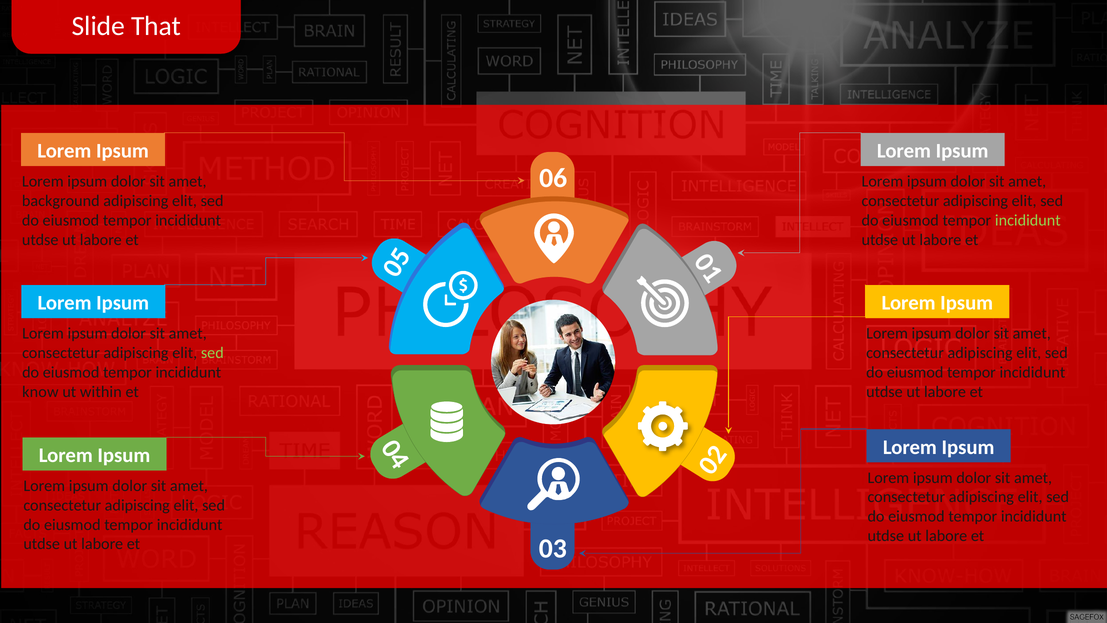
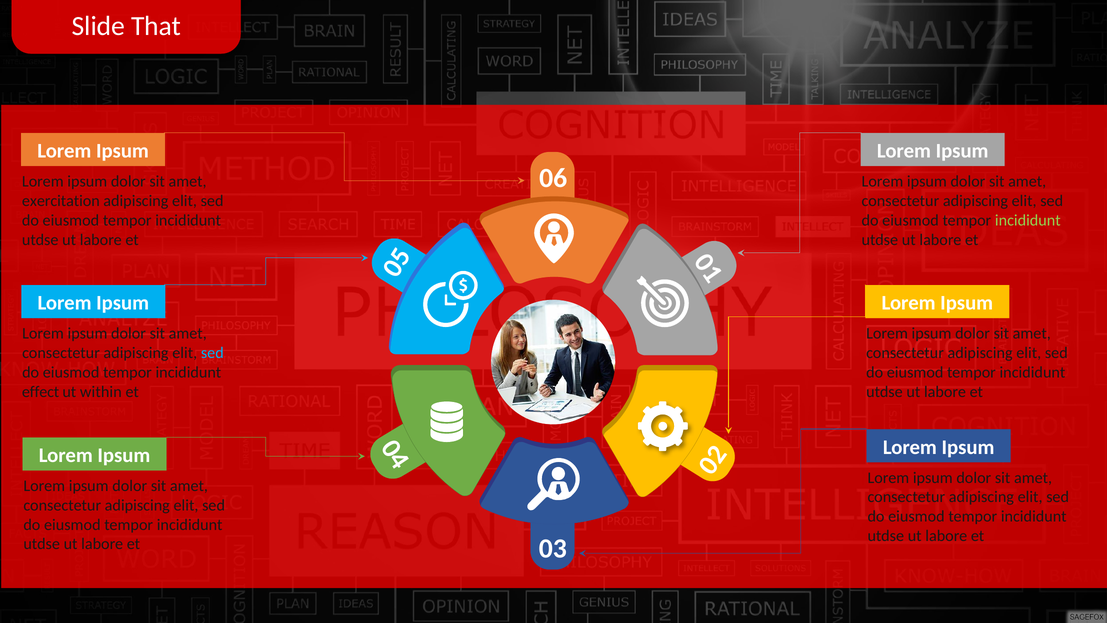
background: background -> exercitation
sed at (212, 353) colour: light green -> light blue
know: know -> effect
